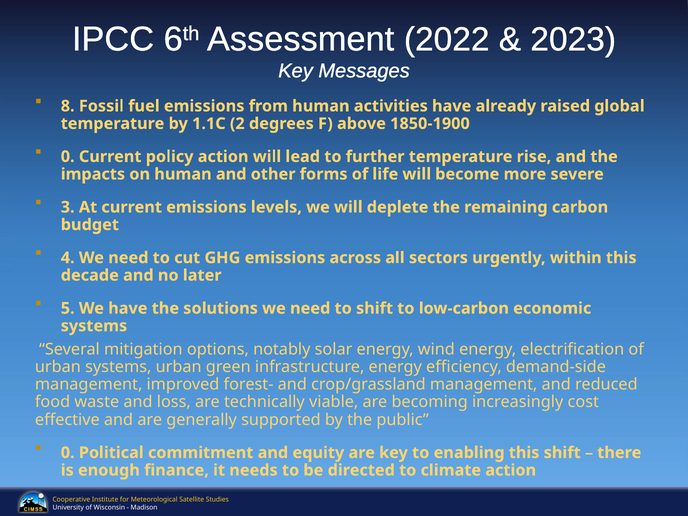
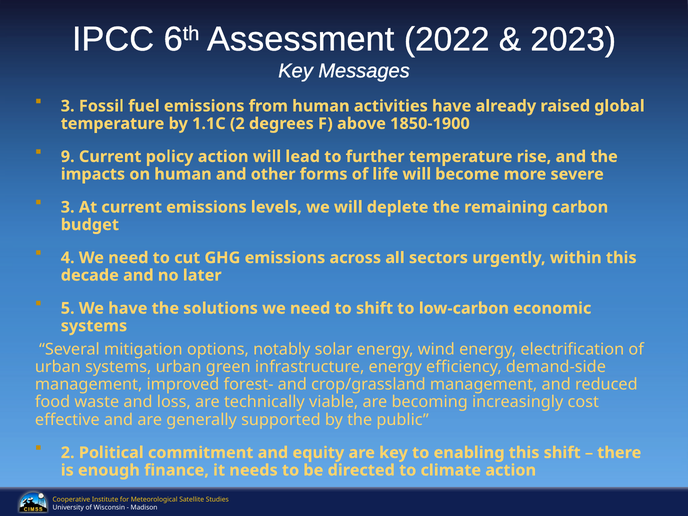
8 at (68, 106): 8 -> 3
0 at (68, 157): 0 -> 9
0 at (68, 453): 0 -> 2
